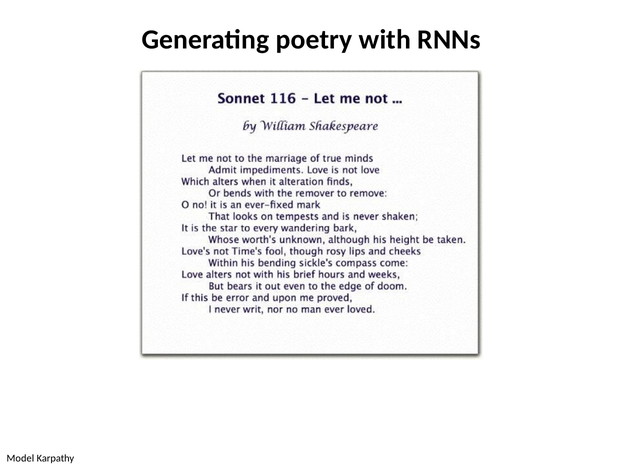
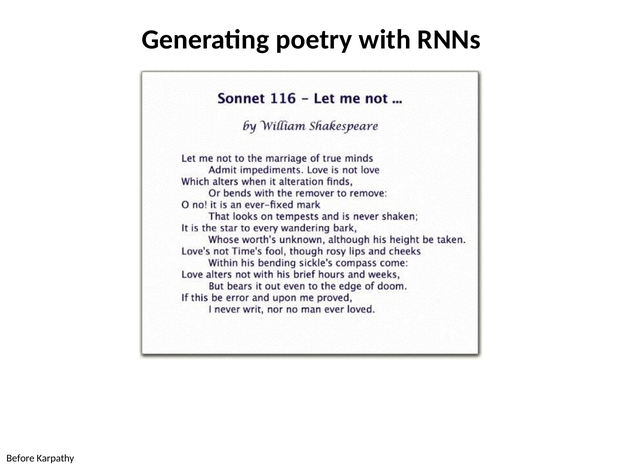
Model: Model -> Before
